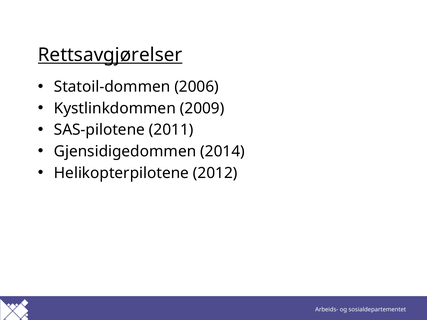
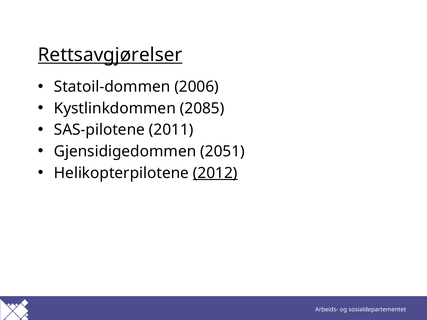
2009: 2009 -> 2085
2014: 2014 -> 2051
2012 underline: none -> present
